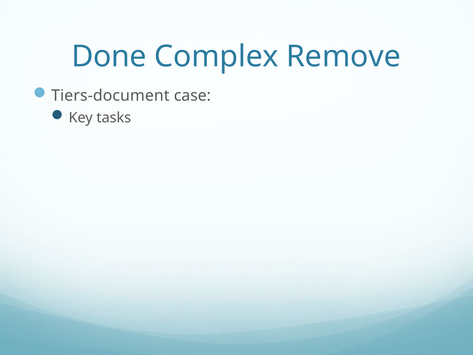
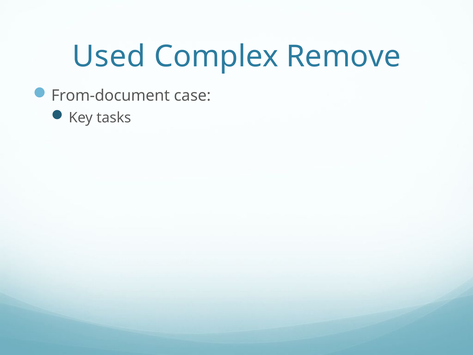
Done: Done -> Used
Tiers-document: Tiers-document -> From-document
